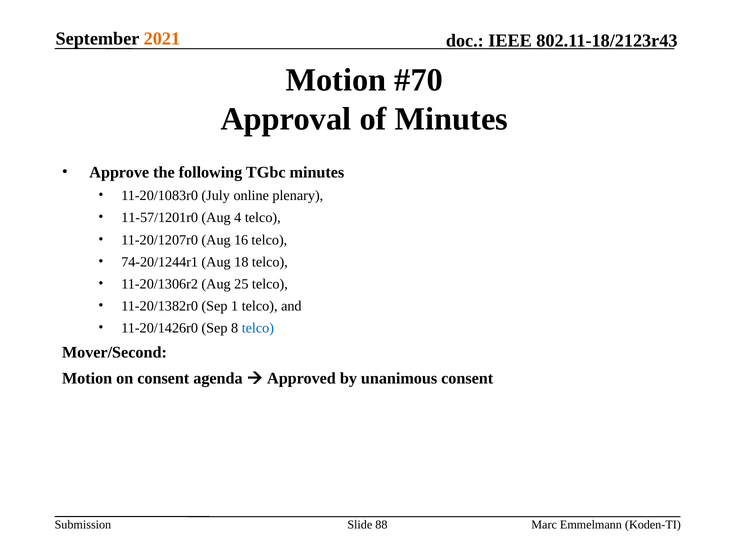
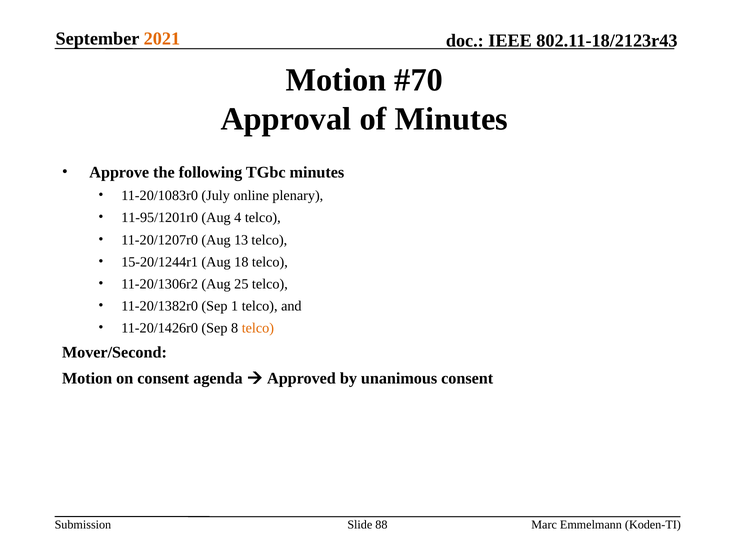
11-57/1201r0: 11-57/1201r0 -> 11-95/1201r0
16: 16 -> 13
74-20/1244r1: 74-20/1244r1 -> 15-20/1244r1
telco at (258, 328) colour: blue -> orange
